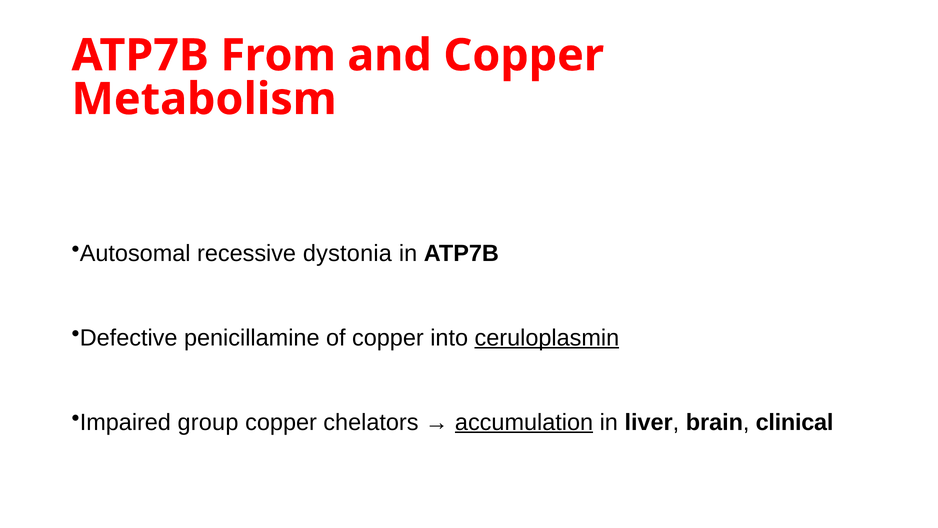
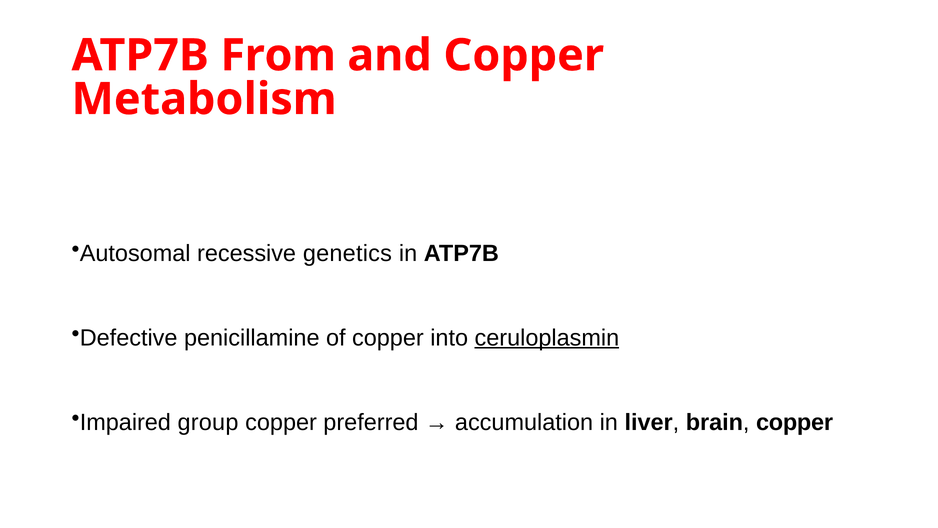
dystonia: dystonia -> genetics
chelators: chelators -> preferred
accumulation underline: present -> none
brain clinical: clinical -> copper
